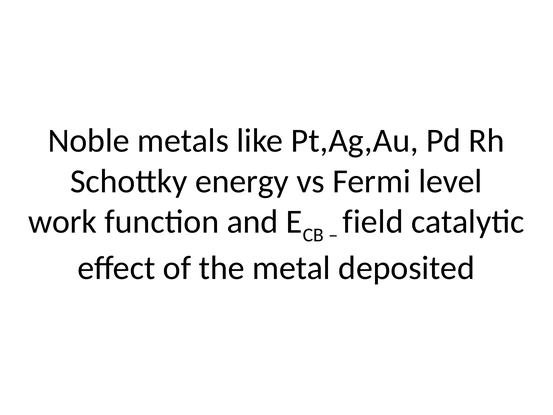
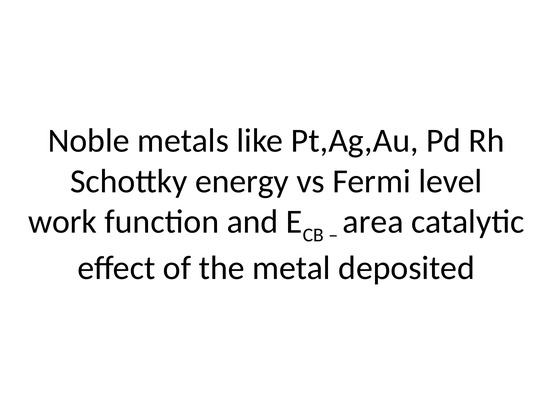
field: field -> area
